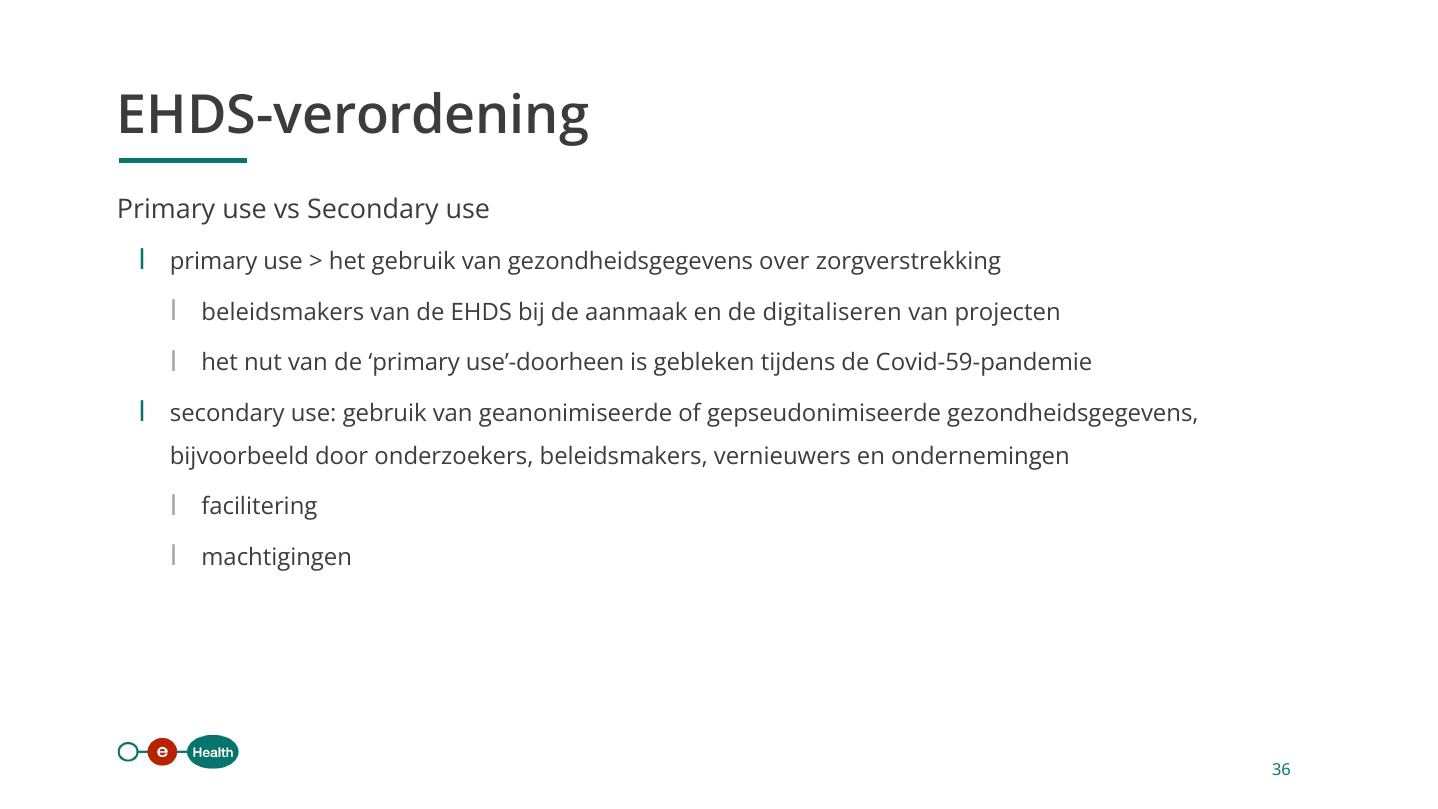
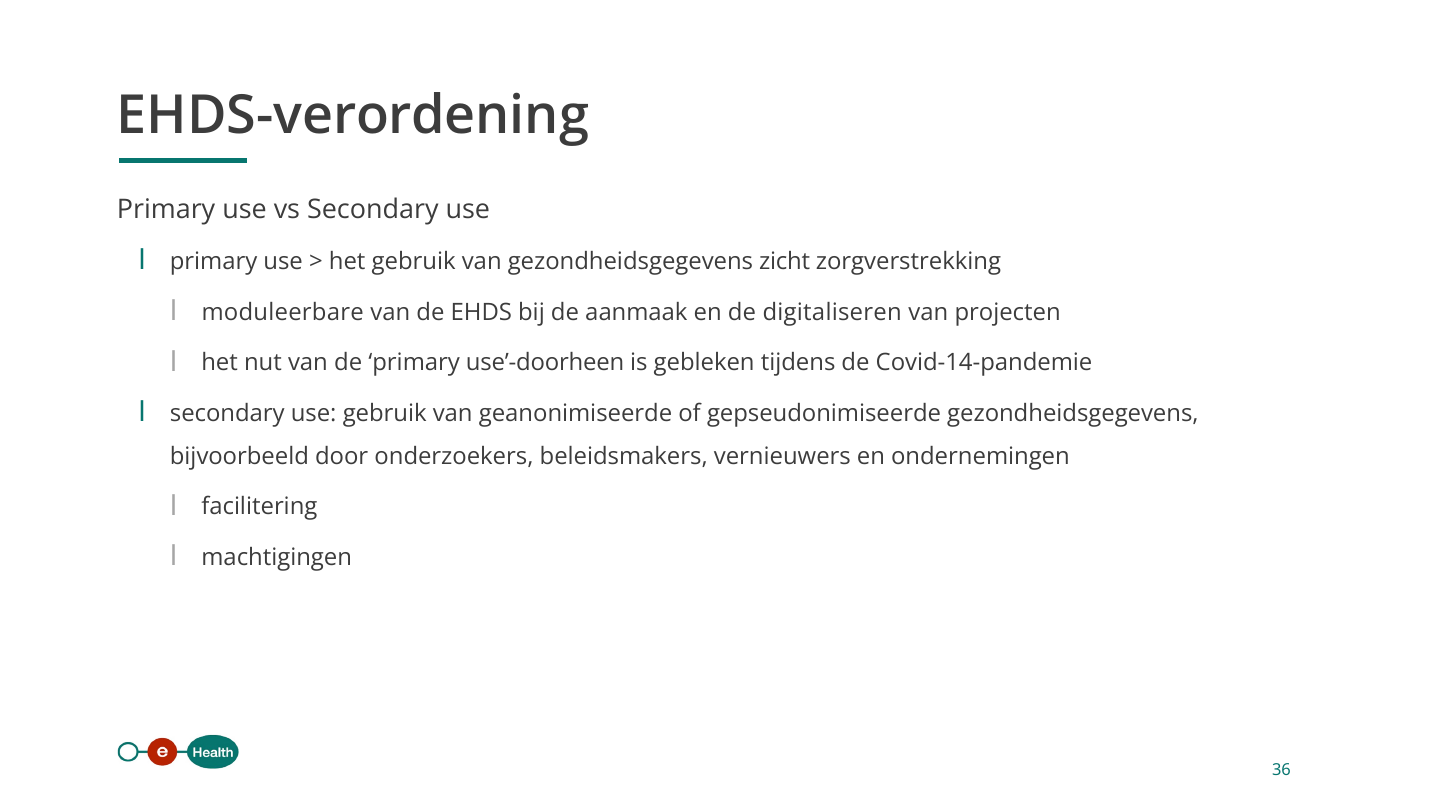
over: over -> zicht
beleidsmakers at (283, 312): beleidsmakers -> moduleerbare
Covid-59-pandemie: Covid-59-pandemie -> Covid-14-pandemie
